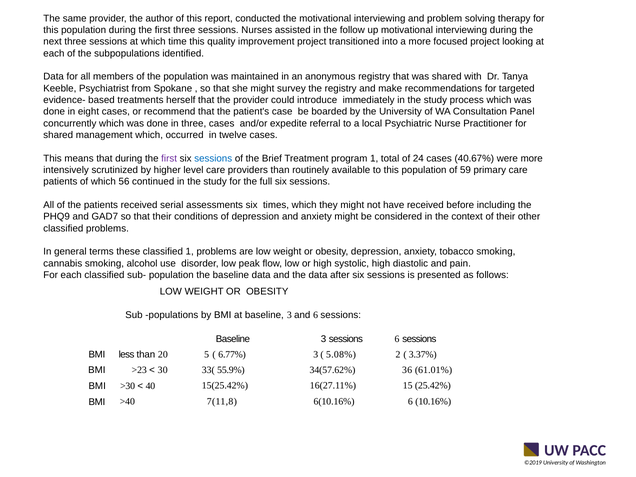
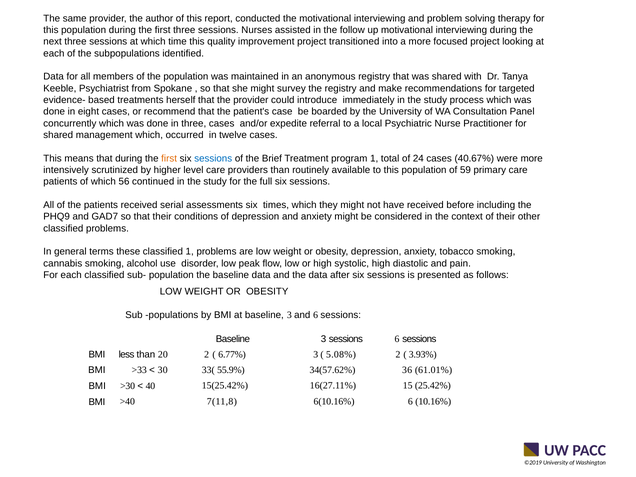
first at (169, 158) colour: purple -> orange
20 5: 5 -> 2
3.37%: 3.37% -> 3.93%
>23: >23 -> >33
